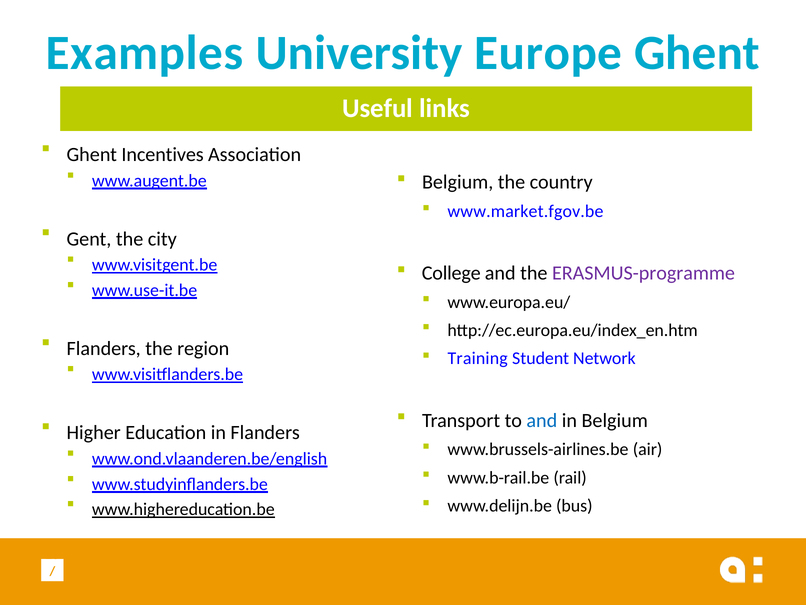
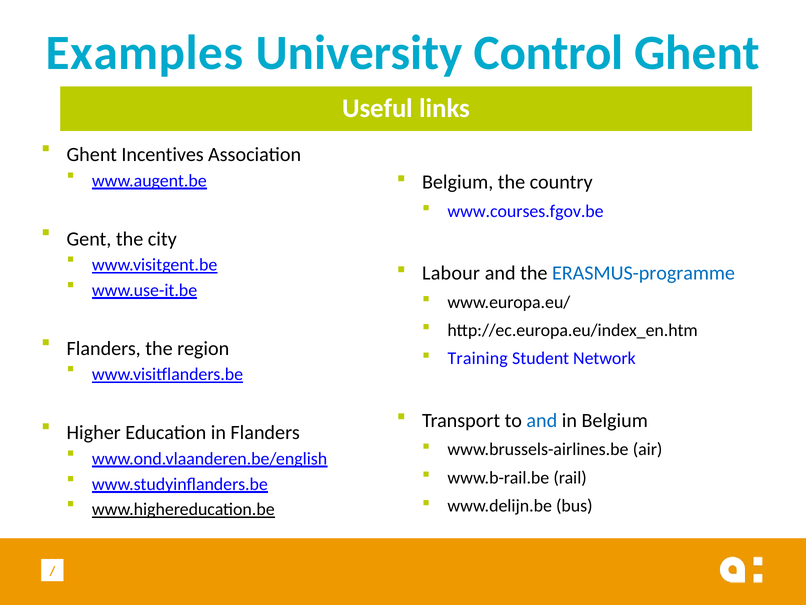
Europe: Europe -> Control
www.market.fgov.be: www.market.fgov.be -> www.courses.fgov.be
College: College -> Labour
ERASMUS-programme colour: purple -> blue
